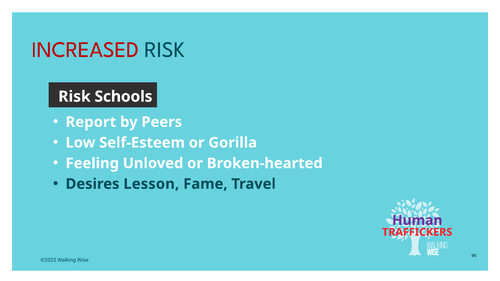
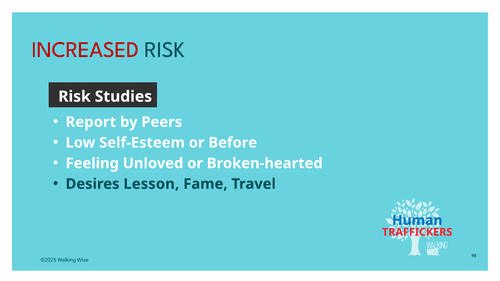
Schools: Schools -> Studies
Gorilla: Gorilla -> Before
Human colour: purple -> blue
